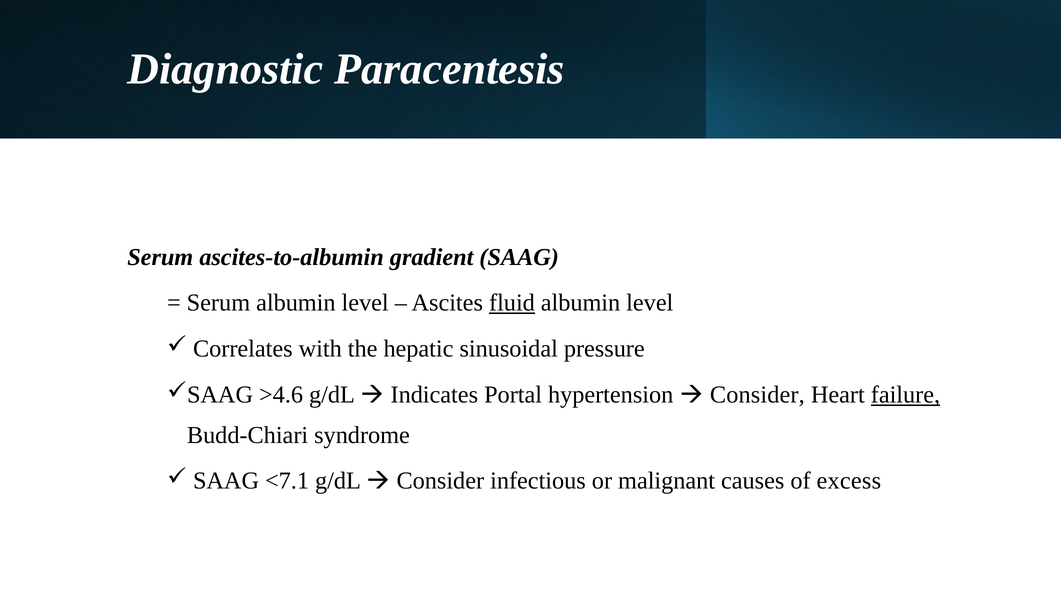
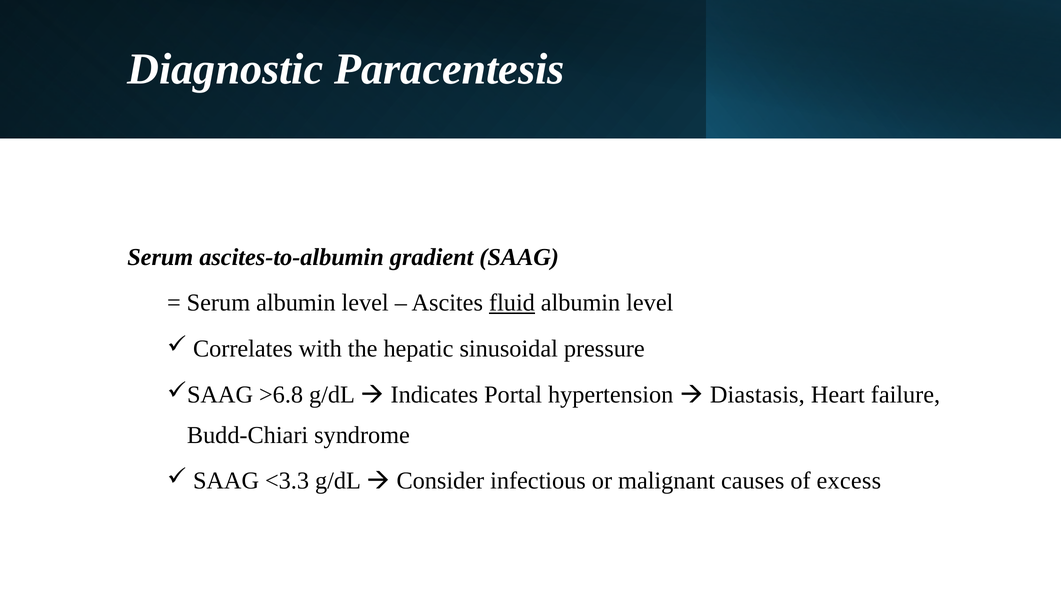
>4.6: >4.6 -> >6.8
Consider at (757, 395): Consider -> Diastasis
failure underline: present -> none
<7.1: <7.1 -> <3.3
